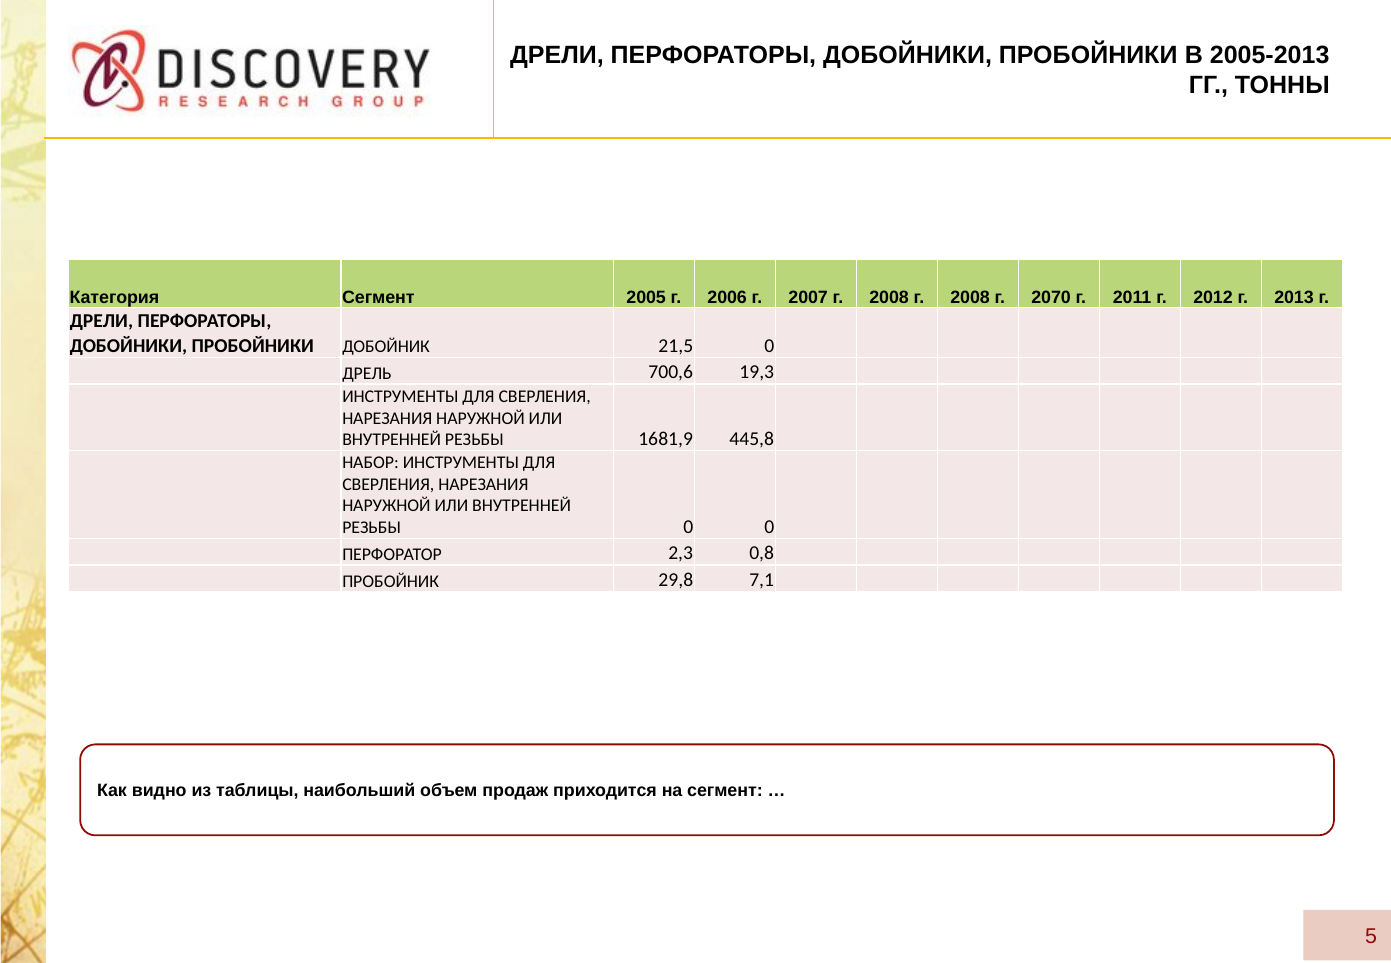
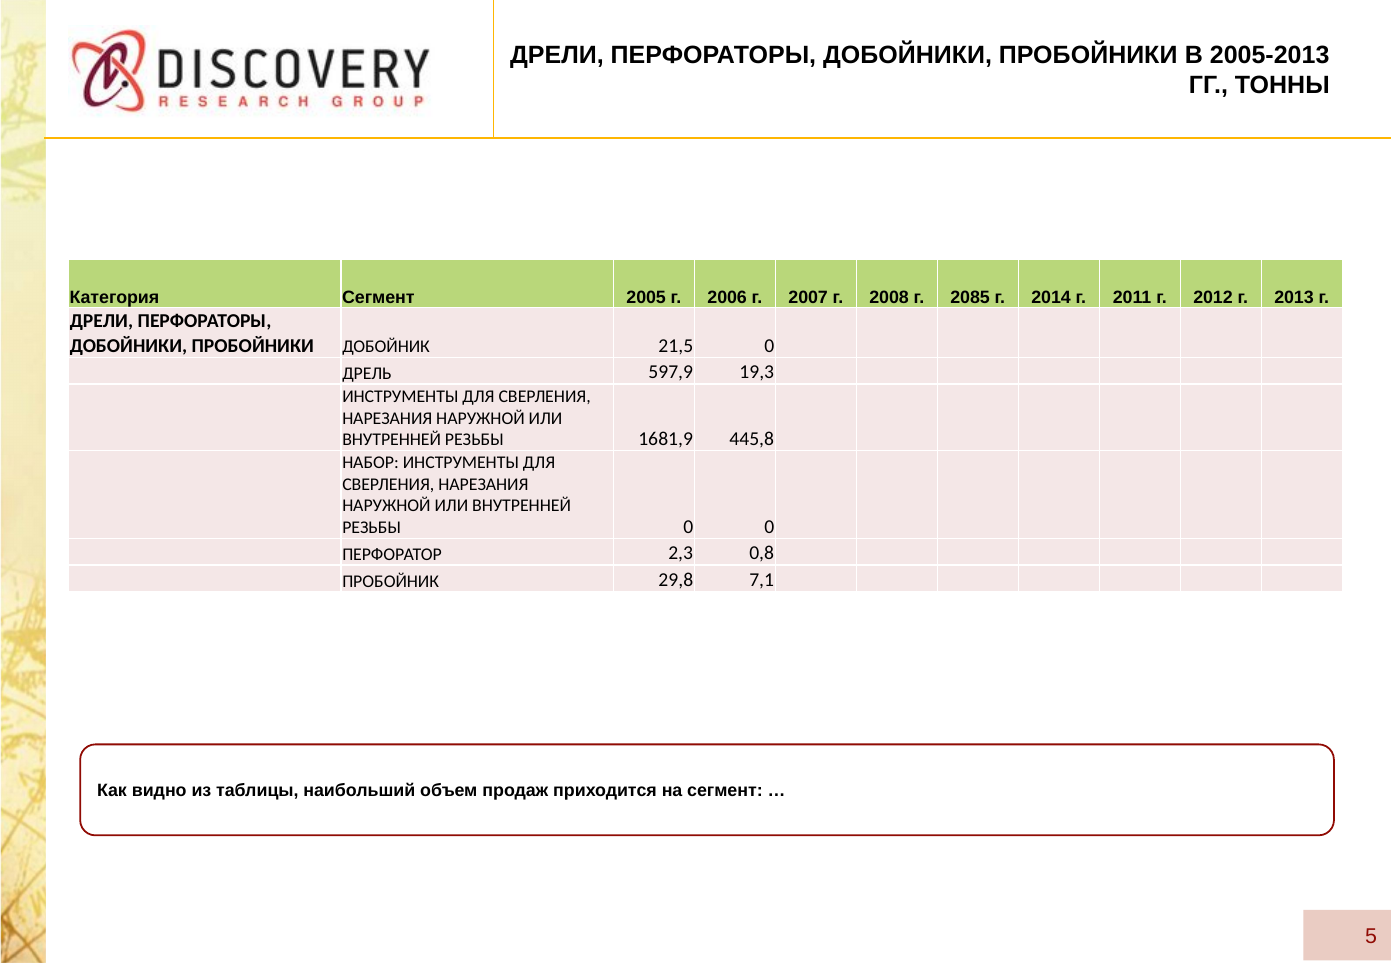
2008 г 2008: 2008 -> 2085
2070: 2070 -> 2014
700,6: 700,6 -> 597,9
